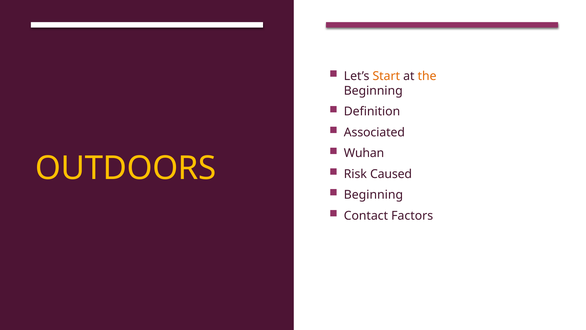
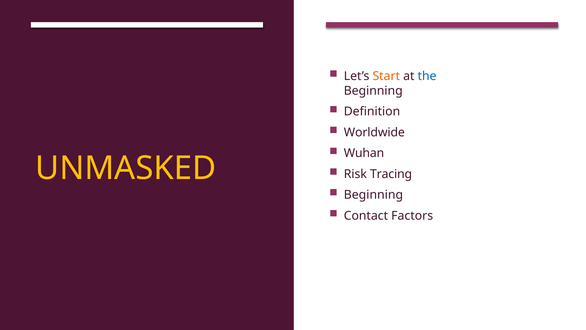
the colour: orange -> blue
Associated: Associated -> Worldwide
OUTDOORS: OUTDOORS -> UNMASKED
Caused: Caused -> Tracing
